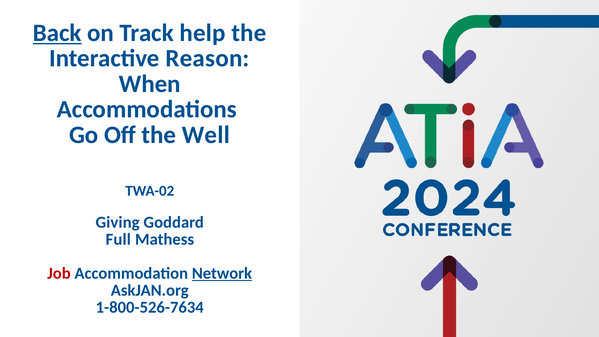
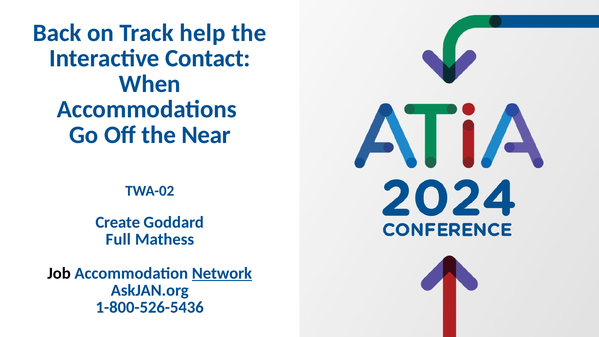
Back underline: present -> none
Reason: Reason -> Contact
Well: Well -> Near
Giving: Giving -> Create
Job colour: red -> black
1-800-526-7634: 1-800-526-7634 -> 1-800-526-5436
